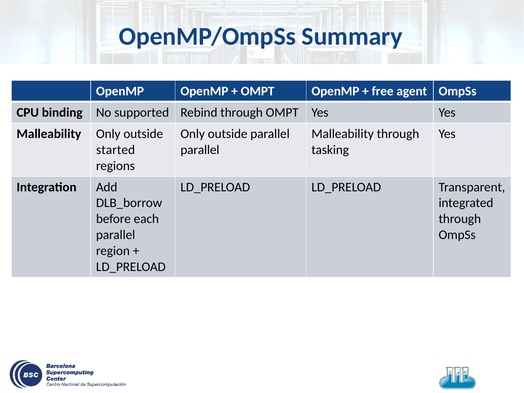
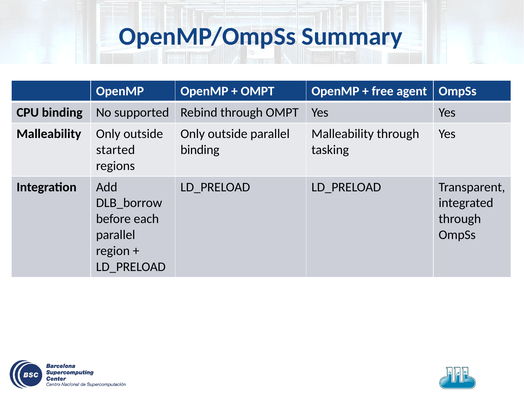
parallel at (200, 150): parallel -> binding
